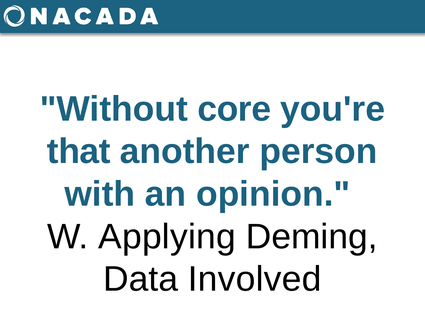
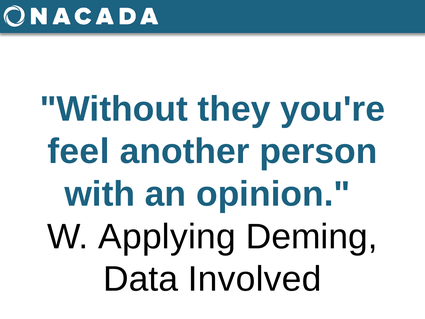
core: core -> they
that: that -> feel
